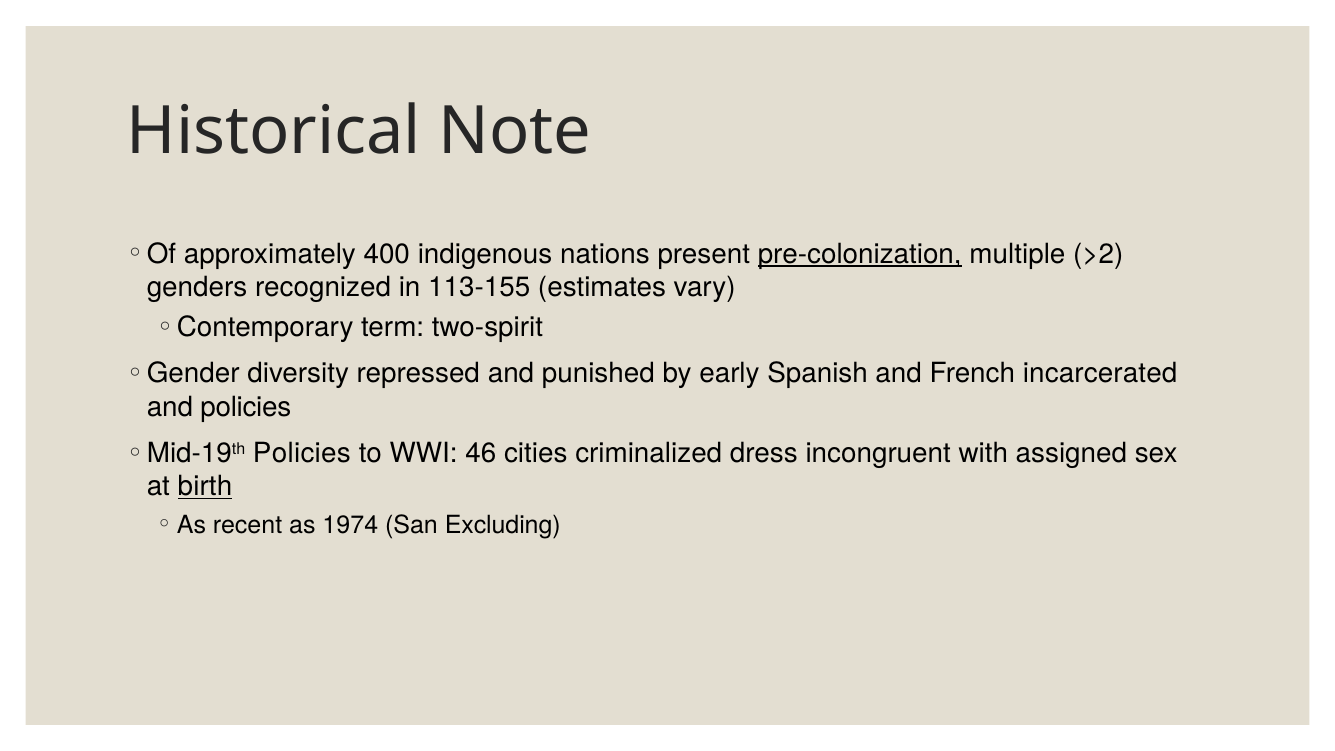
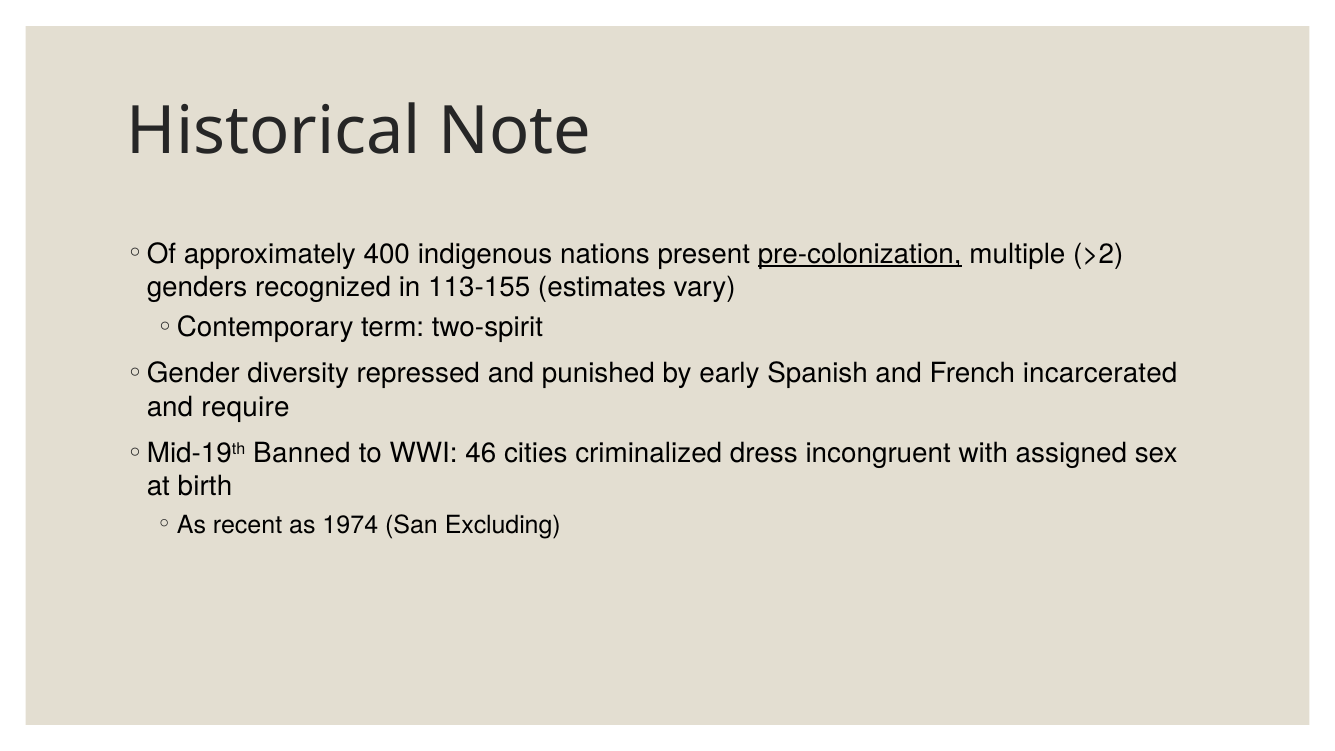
and policies: policies -> require
Policies at (302, 453): Policies -> Banned
birth underline: present -> none
